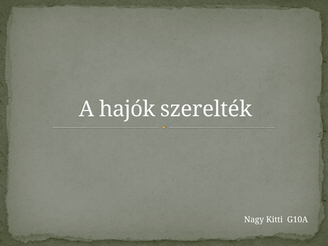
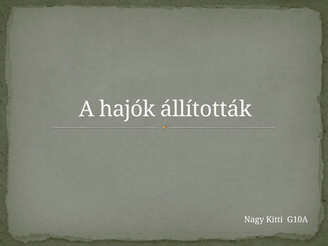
szerelték: szerelték -> állították
